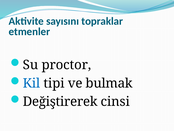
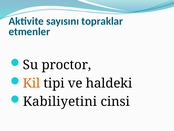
Kil colour: blue -> orange
bulmak: bulmak -> haldeki
Değiştirerek: Değiştirerek -> Kabiliyetini
